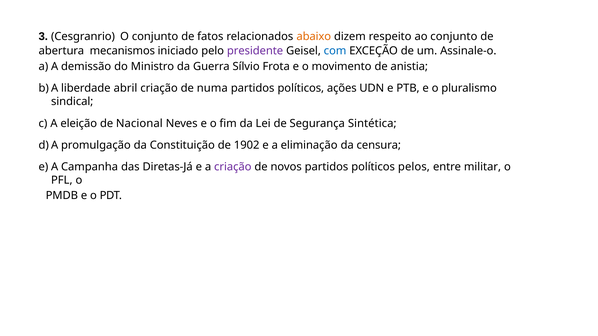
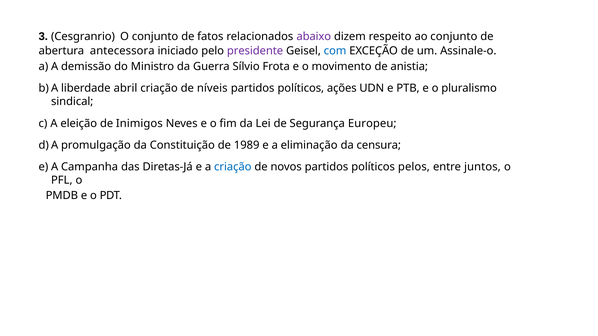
abaixo colour: orange -> purple
mecanismos: mecanismos -> antecessora
numa: numa -> níveis
Nacional: Nacional -> Inimigos
Sintética: Sintética -> Europeu
1902: 1902 -> 1989
criação at (233, 167) colour: purple -> blue
militar: militar -> juntos
